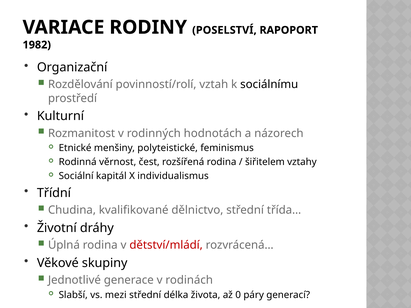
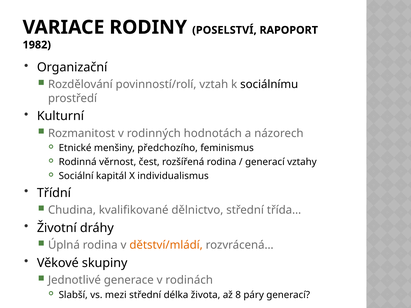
polyteistické: polyteistické -> předchozího
šiřitelem at (265, 162): šiřitelem -> generací
dětství/mládí colour: red -> orange
0: 0 -> 8
